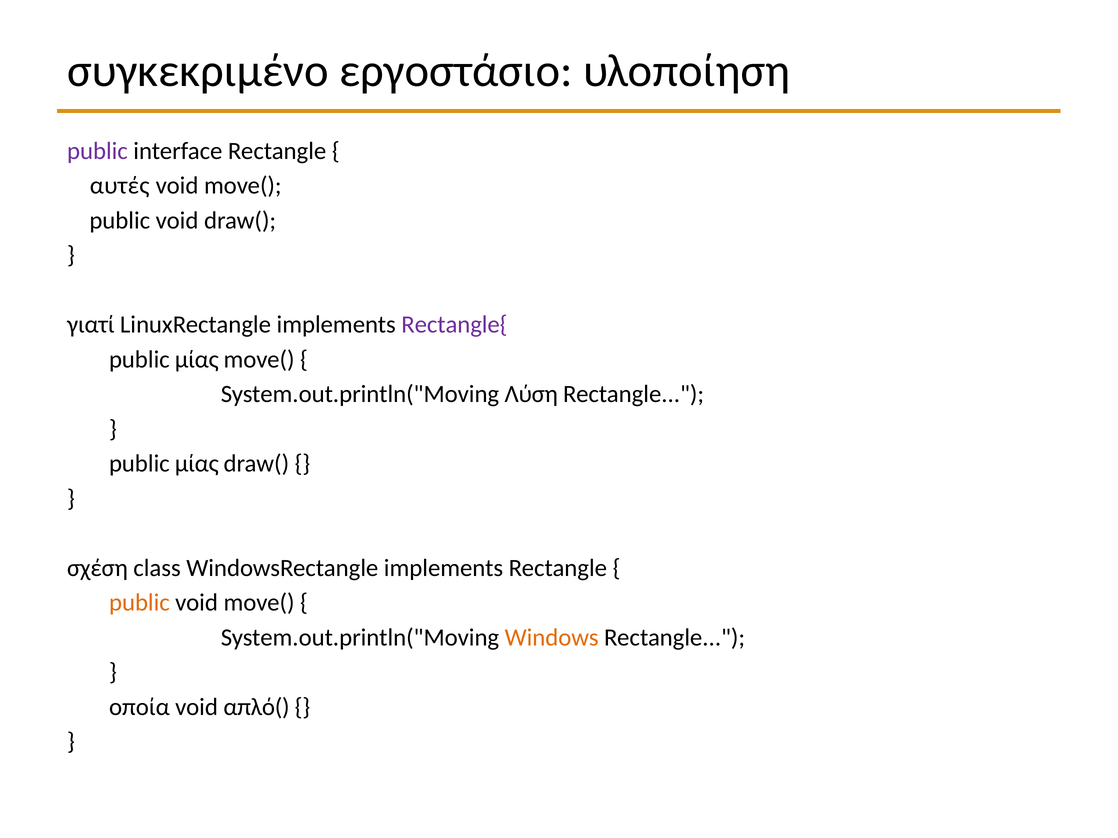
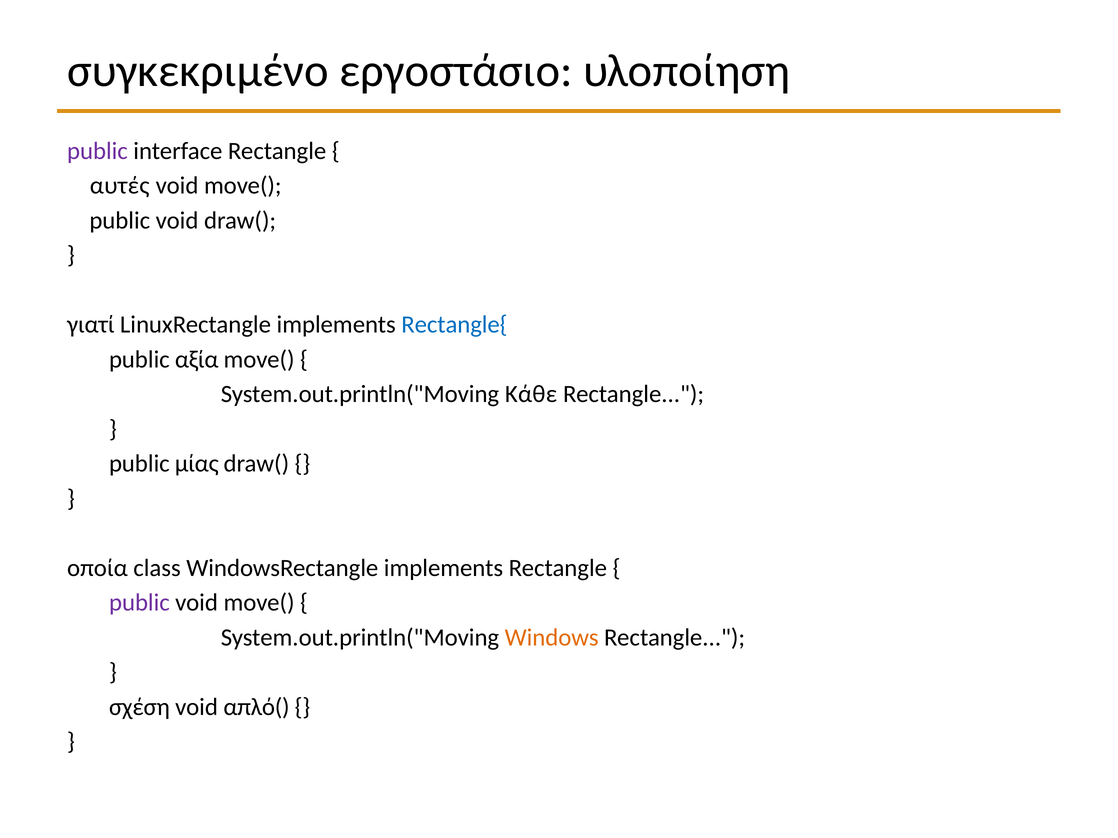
Rectangle{ colour: purple -> blue
μίας at (197, 360): μίας -> αξία
Λύση: Λύση -> Κάθε
σχέση: σχέση -> οποία
public at (139, 603) colour: orange -> purple
οποία: οποία -> σχέση
